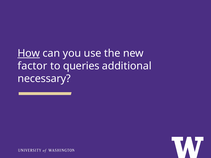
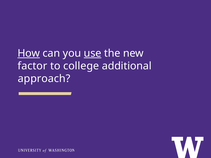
use underline: none -> present
queries: queries -> college
necessary: necessary -> approach
